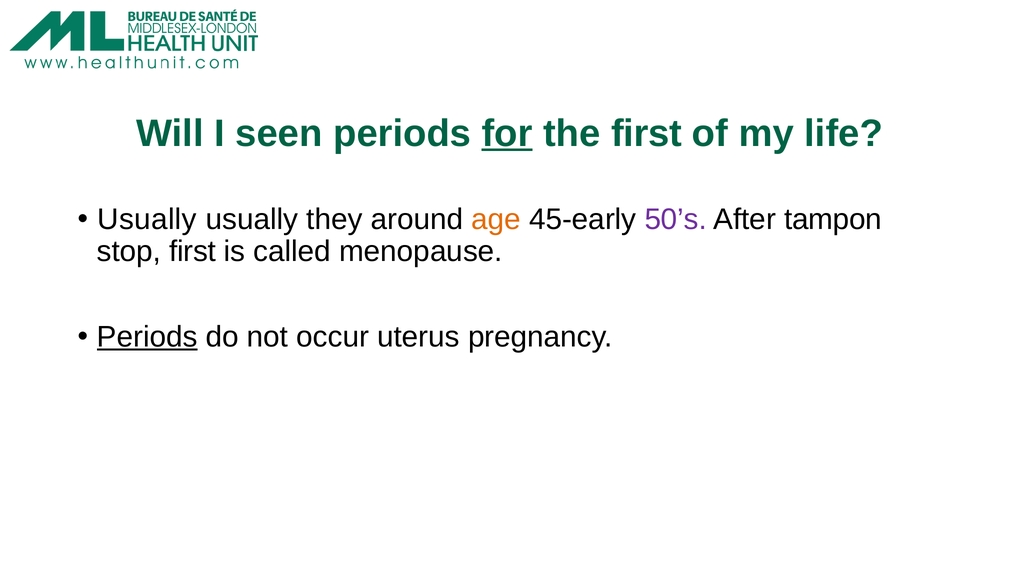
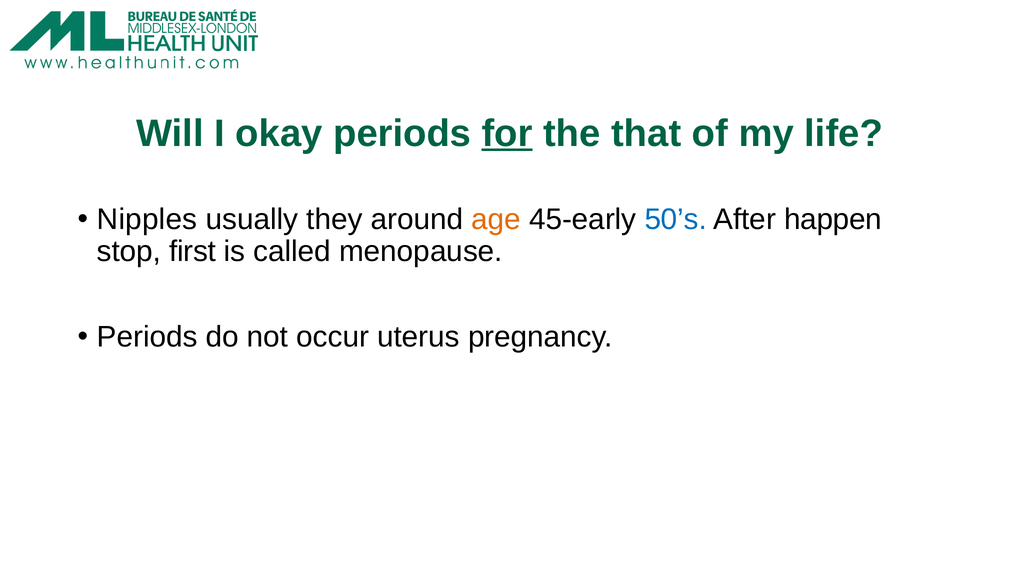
seen: seen -> okay
the first: first -> that
Usually at (147, 219): Usually -> Nipples
50’s colour: purple -> blue
tampon: tampon -> happen
Periods at (147, 337) underline: present -> none
